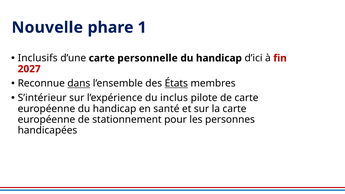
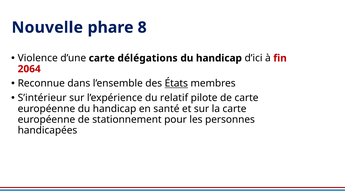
1: 1 -> 8
Inclusifs: Inclusifs -> Violence
personnelle: personnelle -> délégations
2027: 2027 -> 2064
dans underline: present -> none
inclus: inclus -> relatif
